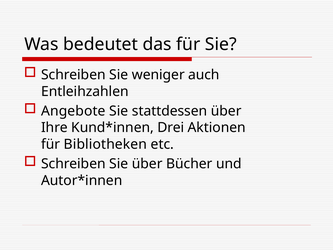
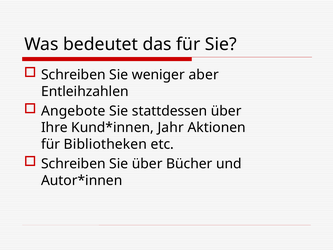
auch: auch -> aber
Drei: Drei -> Jahr
